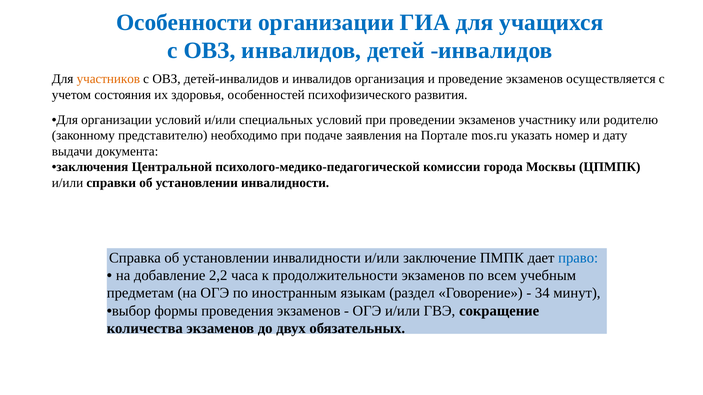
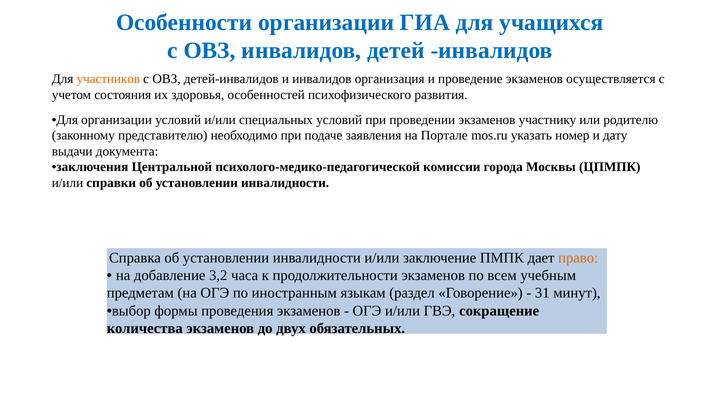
право colour: blue -> orange
2,2: 2,2 -> 3,2
34: 34 -> 31
